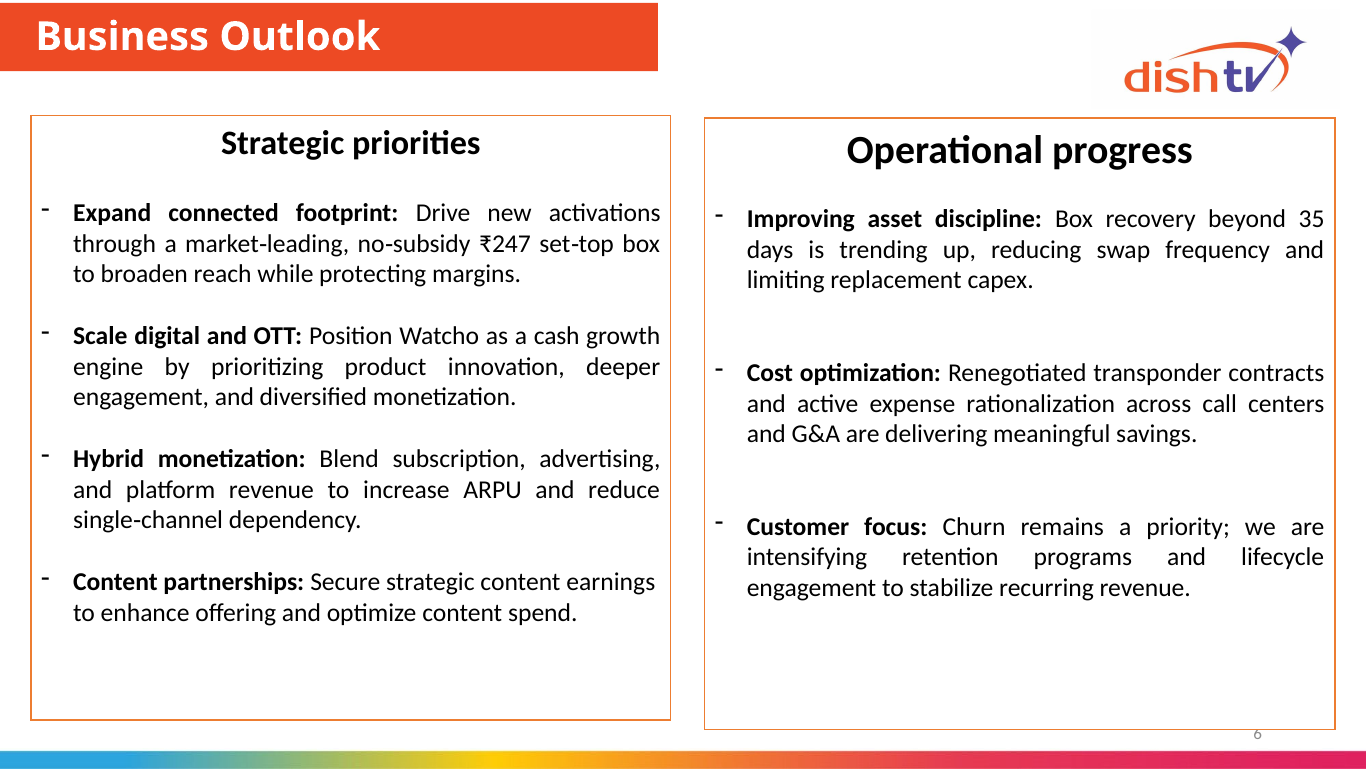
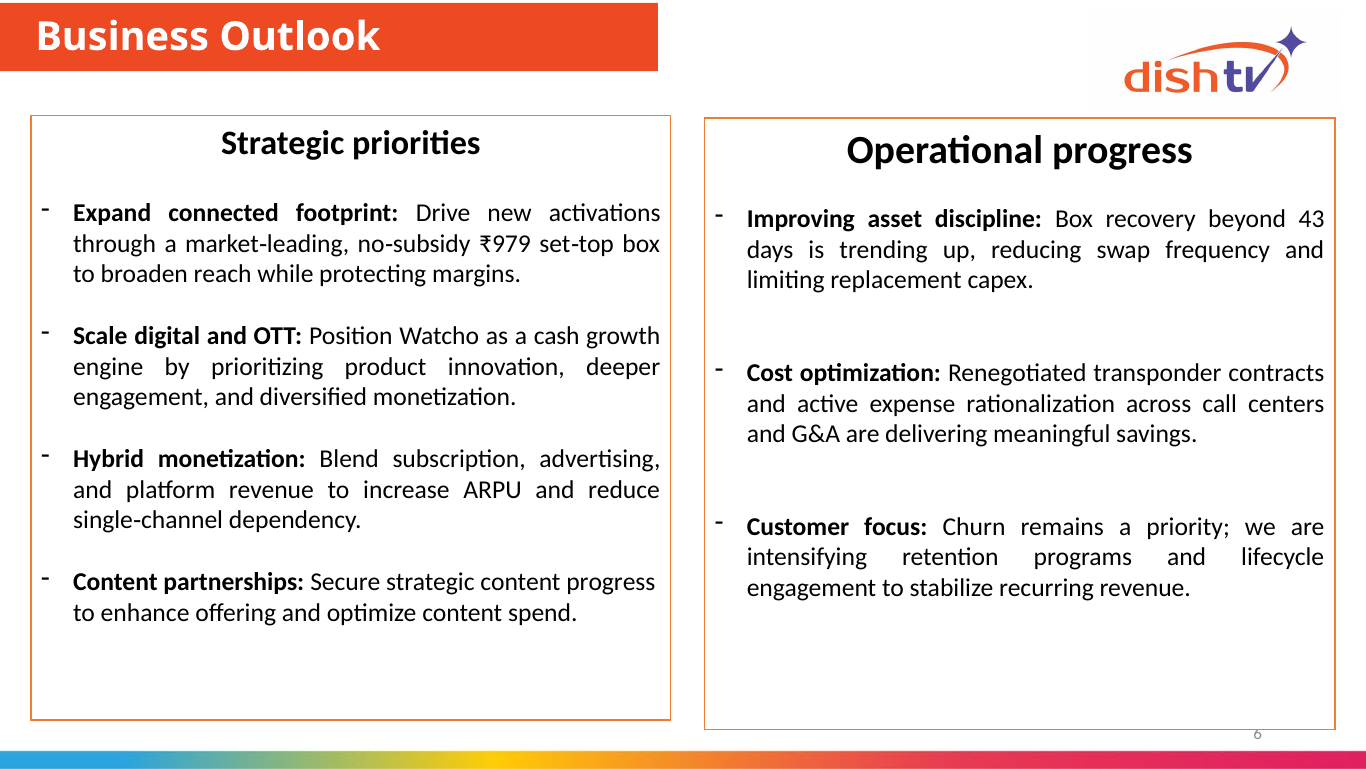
35: 35 -> 43
₹247: ₹247 -> ₹979
content earnings: earnings -> progress
